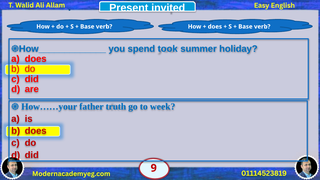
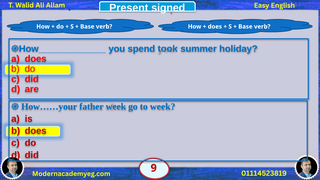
invited: invited -> signed
father truth: truth -> week
